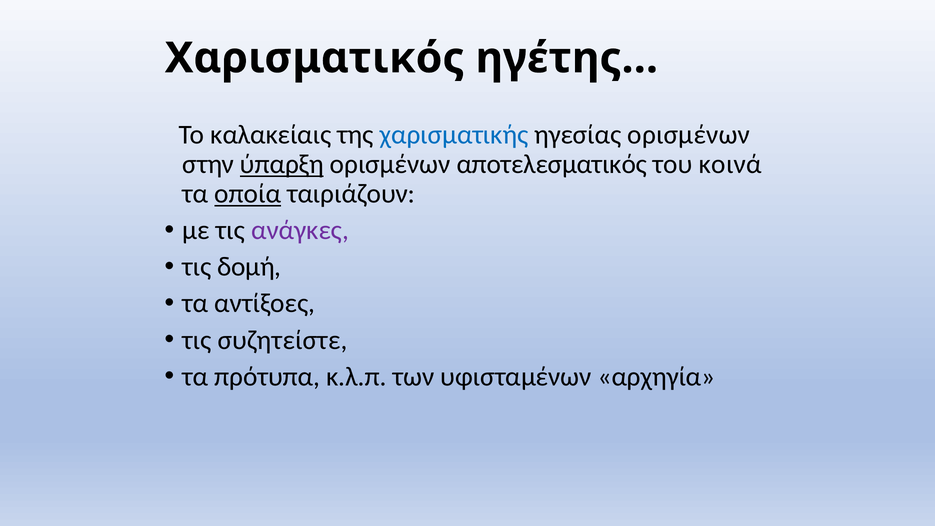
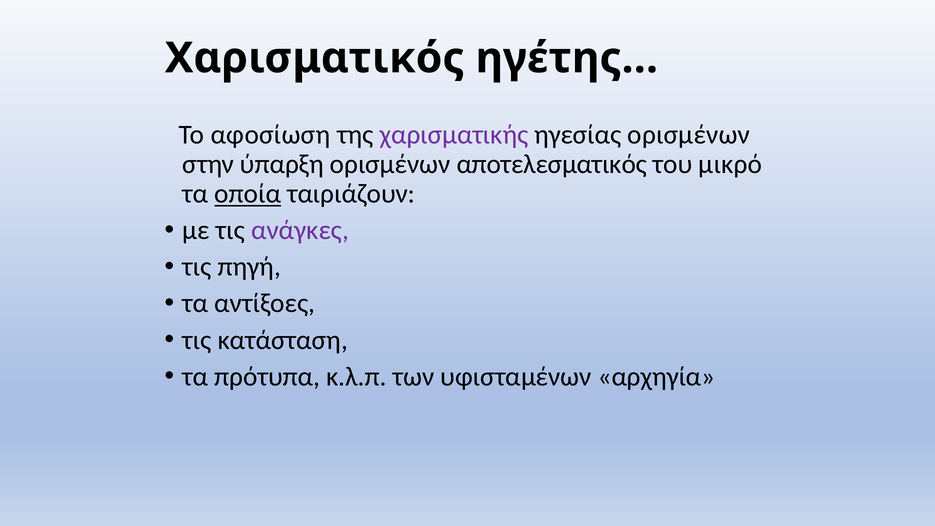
καλακείαις: καλακείαις -> αφοσίωση
χαρισματικής colour: blue -> purple
ύπαρξη underline: present -> none
κοινά: κοινά -> μικρό
δομή: δομή -> πηγή
συζητείστε: συζητείστε -> κατάσταση
